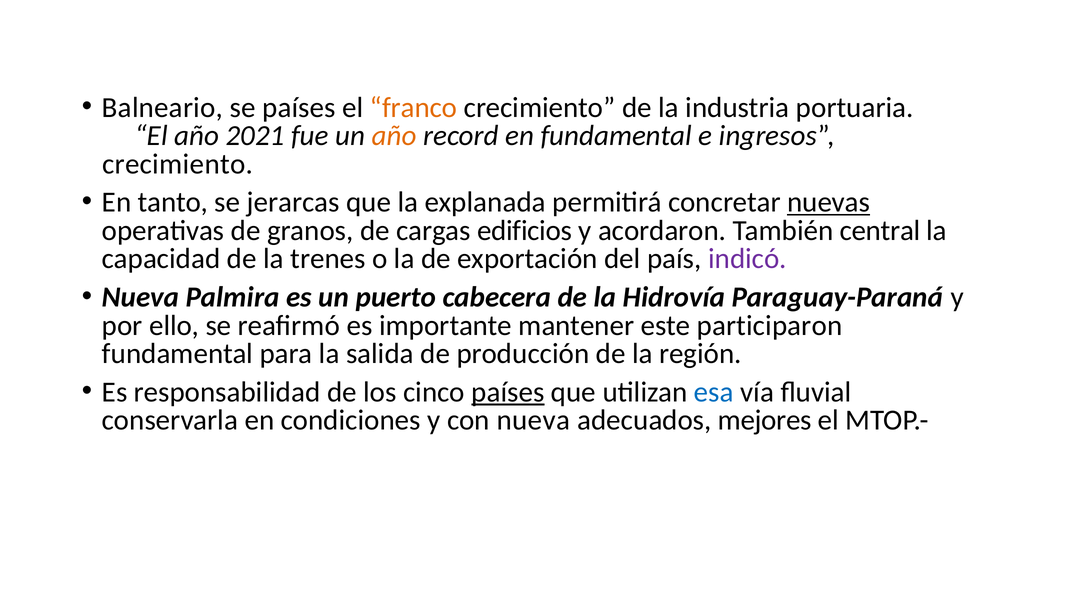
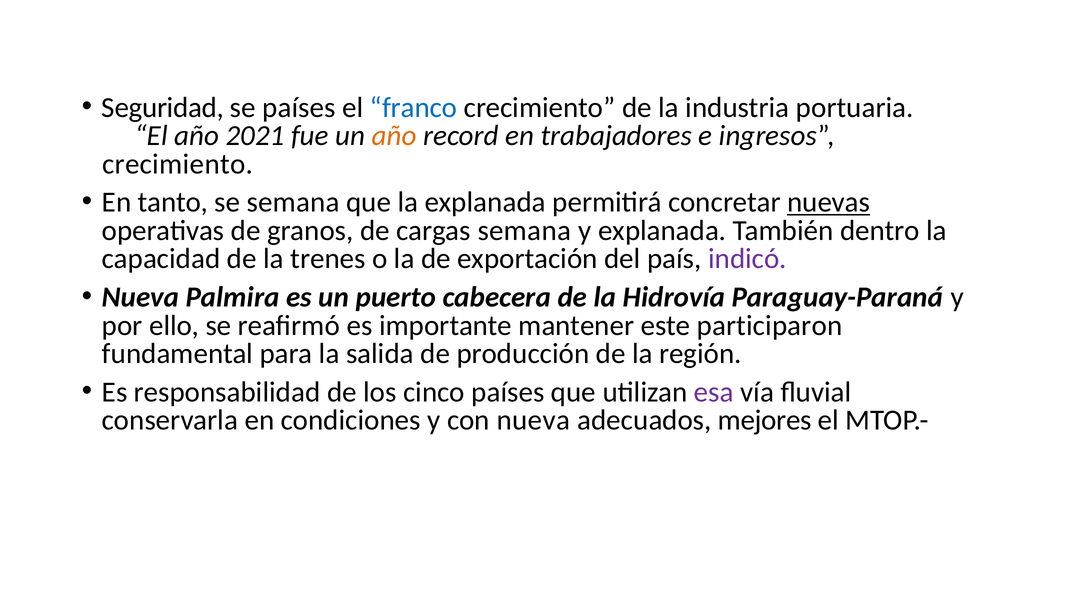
Balneario: Balneario -> Seguridad
franco colour: orange -> blue
en fundamental: fundamental -> trabajadores
se jerarcas: jerarcas -> semana
cargas edificios: edificios -> semana
y acordaron: acordaron -> explanada
central: central -> dentro
países at (508, 392) underline: present -> none
esa colour: blue -> purple
